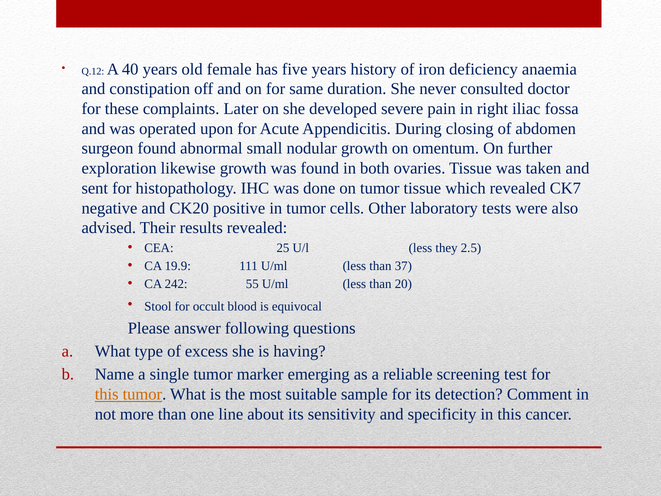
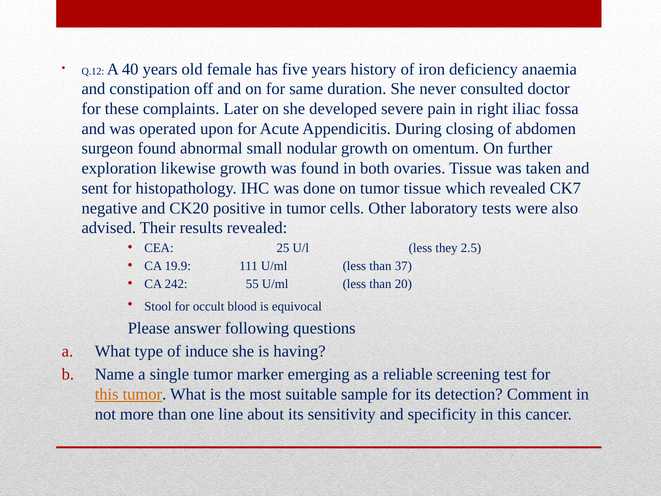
excess: excess -> induce
